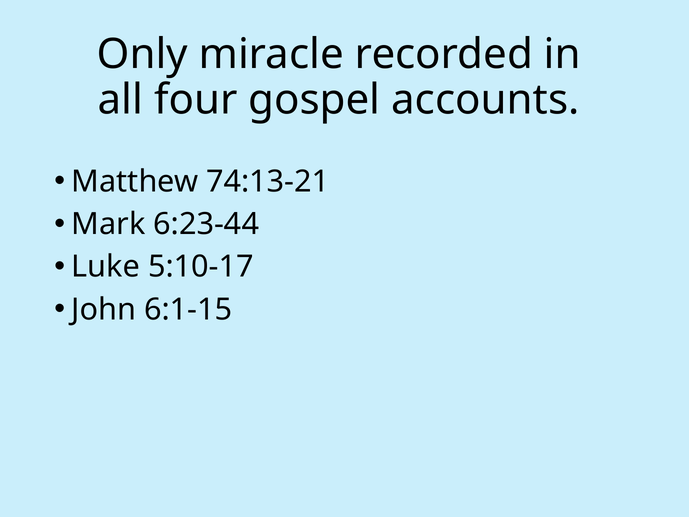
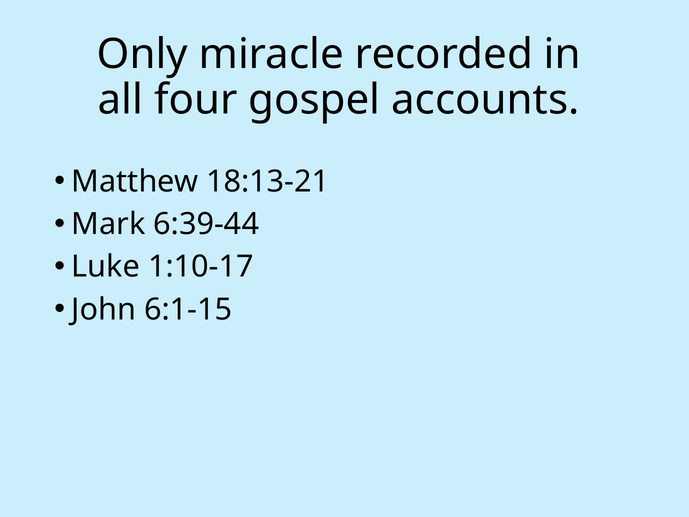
74:13-21: 74:13-21 -> 18:13-21
6:23-44: 6:23-44 -> 6:39-44
5:10-17: 5:10-17 -> 1:10-17
